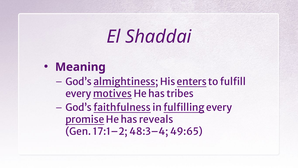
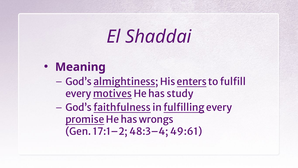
tribes: tribes -> study
reveals: reveals -> wrongs
49:65: 49:65 -> 49:61
